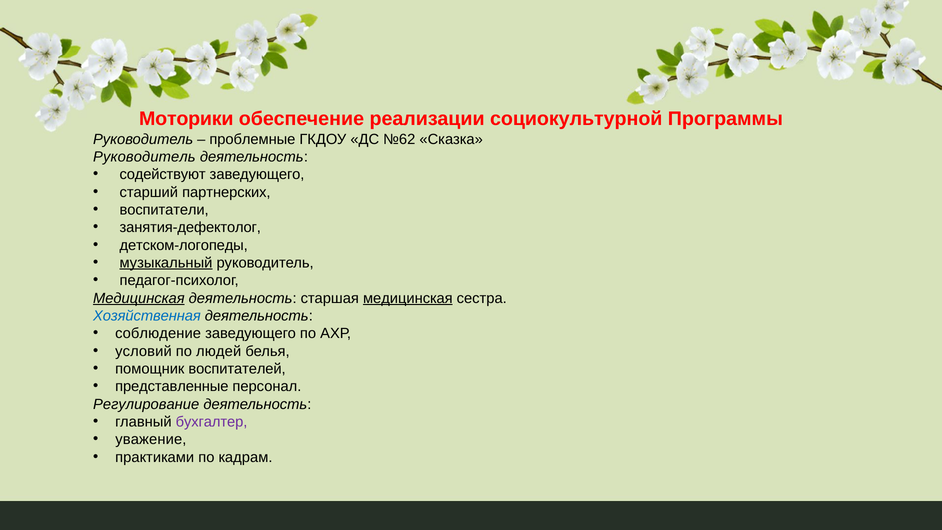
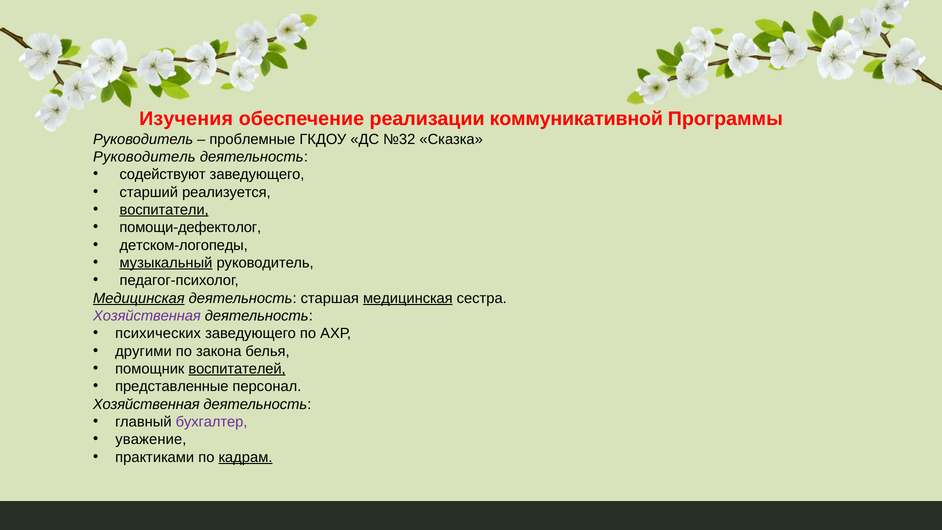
Моторики: Моторики -> Изучения
социокультурной: социокультурной -> коммуникативной
№62: №62 -> №32
партнерских: партнерских -> реализуется
воспитатели underline: none -> present
занятия-дефектолог: занятия-дефектолог -> помощи-дефектолог
Хозяйственная at (147, 316) colour: blue -> purple
соблюдение: соблюдение -> психических
условий: условий -> другими
людей: людей -> закона
воспитателей underline: none -> present
Регулирование at (146, 404): Регулирование -> Хозяйственная
кадрам underline: none -> present
